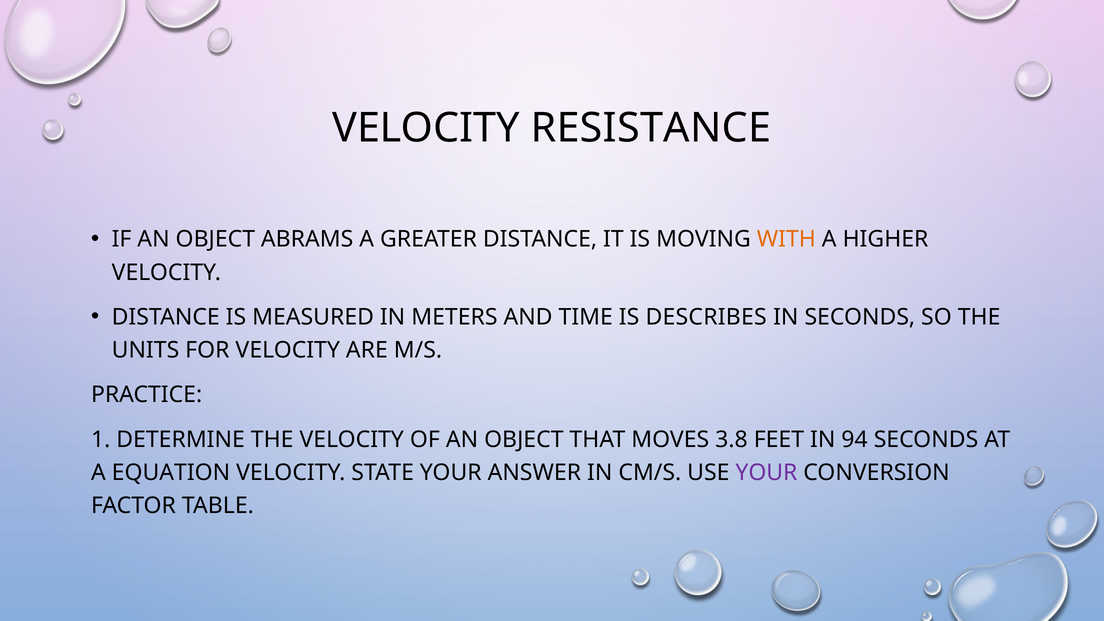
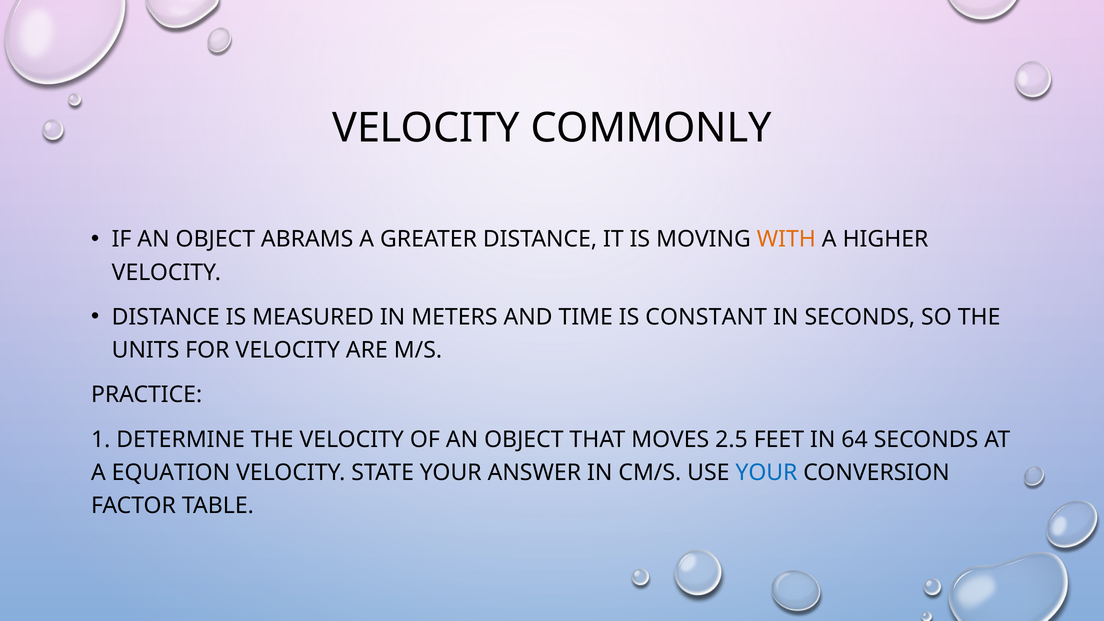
RESISTANCE: RESISTANCE -> COMMONLY
DESCRIBES: DESCRIBES -> CONSTANT
3.8: 3.8 -> 2.5
94: 94 -> 64
YOUR at (766, 473) colour: purple -> blue
